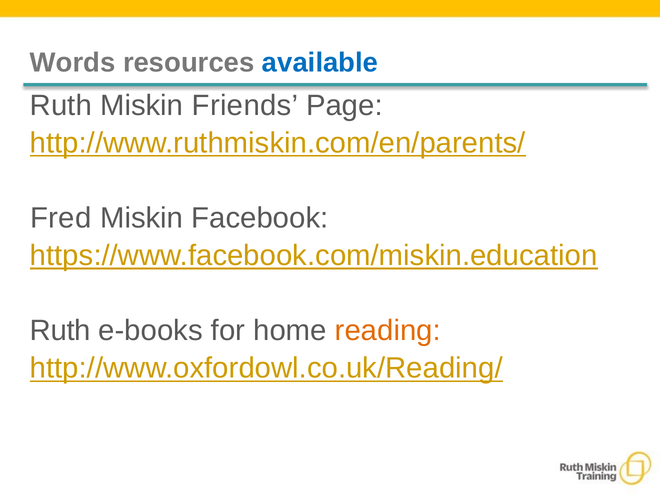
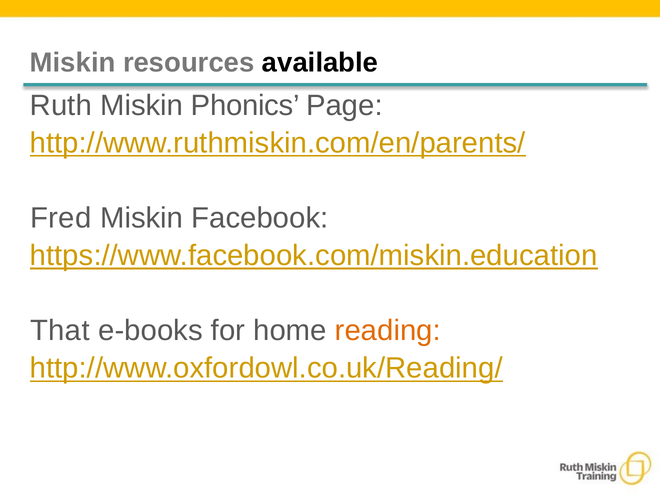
Words at (73, 63): Words -> Miskin
available colour: blue -> black
Friends: Friends -> Phonics
Ruth at (60, 331): Ruth -> That
